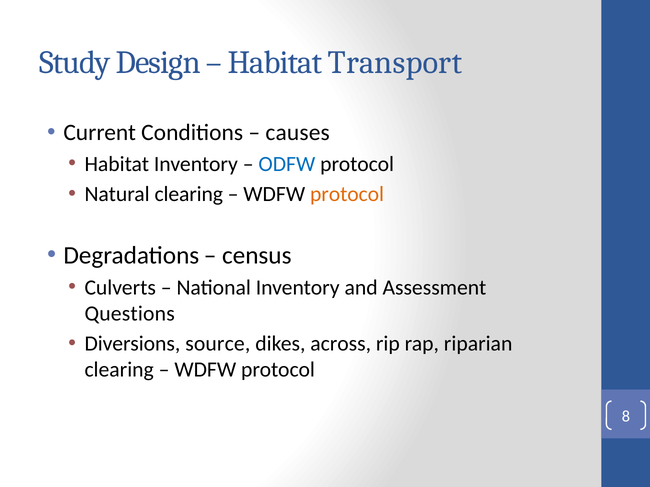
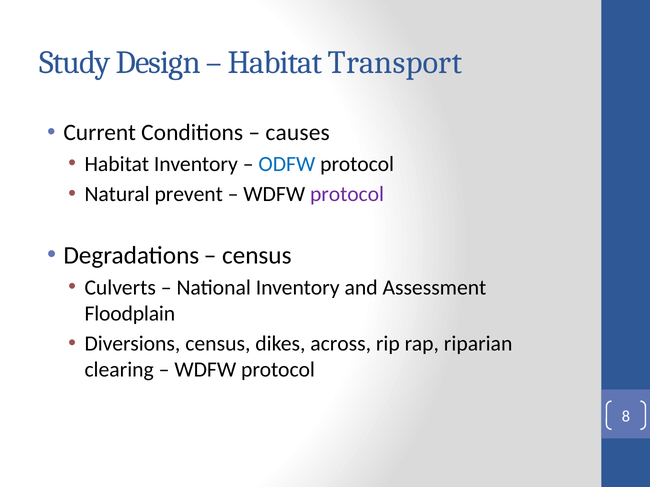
Natural clearing: clearing -> prevent
protocol at (347, 194) colour: orange -> purple
Questions: Questions -> Floodplain
Diversions source: source -> census
